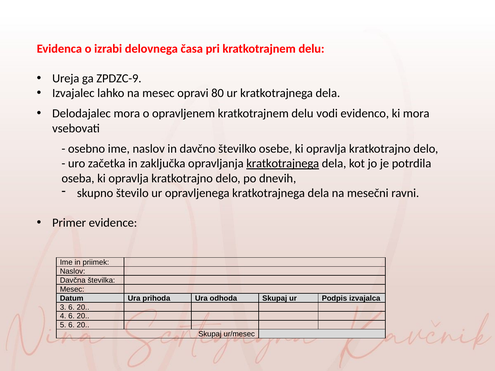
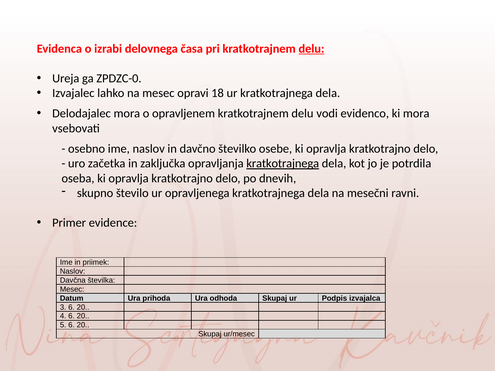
delu at (311, 49) underline: none -> present
ZPDZC-9: ZPDZC-9 -> ZPDZC-0
80: 80 -> 18
